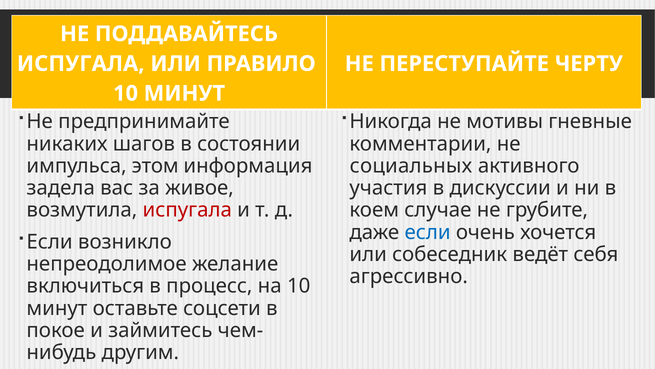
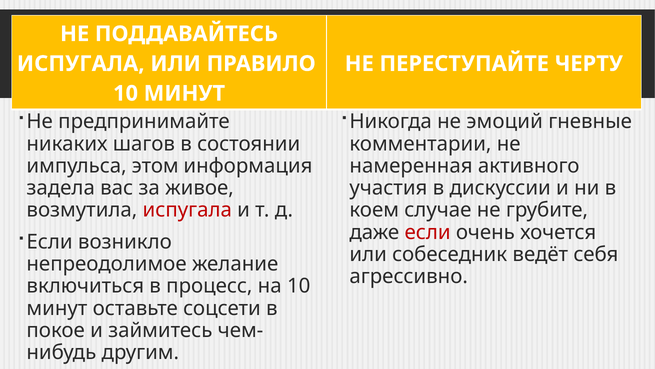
мотивы: мотивы -> эмоций
социальных: социальных -> намеренная
если at (428, 232) colour: blue -> red
